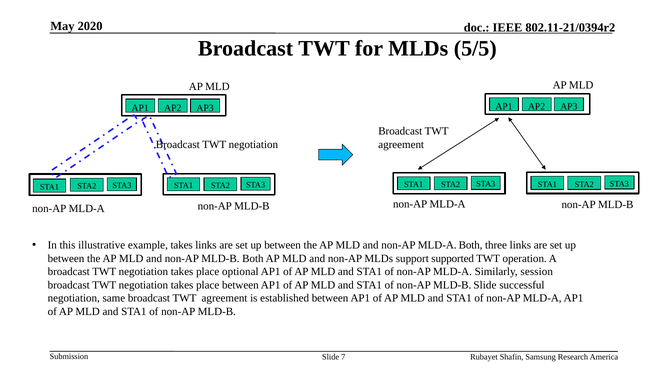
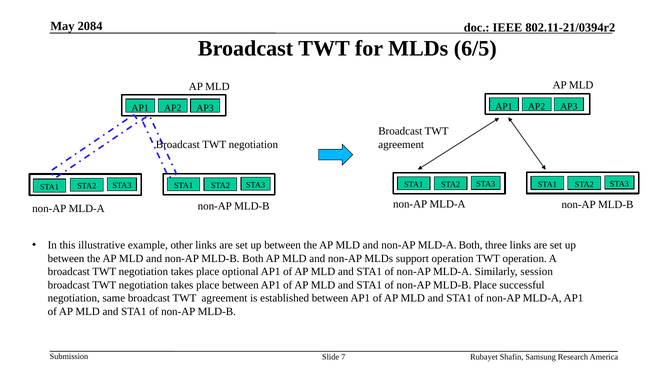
2020: 2020 -> 2084
5/5: 5/5 -> 6/5
example takes: takes -> other
support supported: supported -> operation
Slide at (485, 285): Slide -> Place
